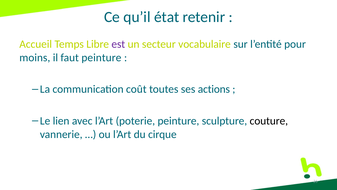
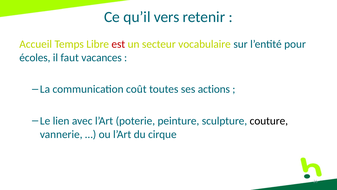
état: état -> vers
est colour: purple -> red
moins: moins -> écoles
faut peinture: peinture -> vacances
